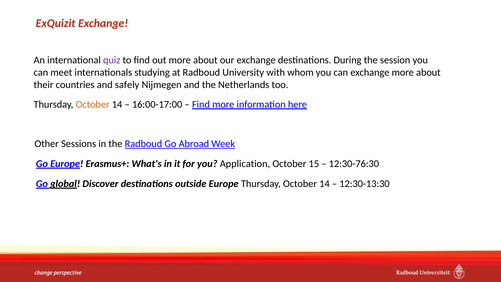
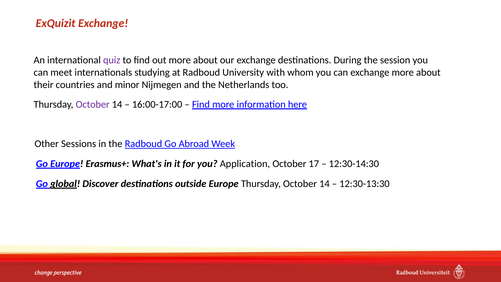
safely: safely -> minor
October at (93, 104) colour: orange -> purple
15: 15 -> 17
12:30-76:30: 12:30-76:30 -> 12:30-14:30
